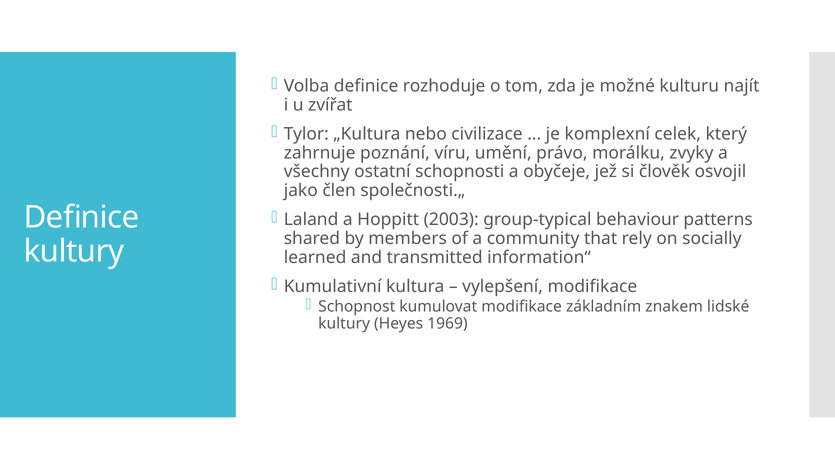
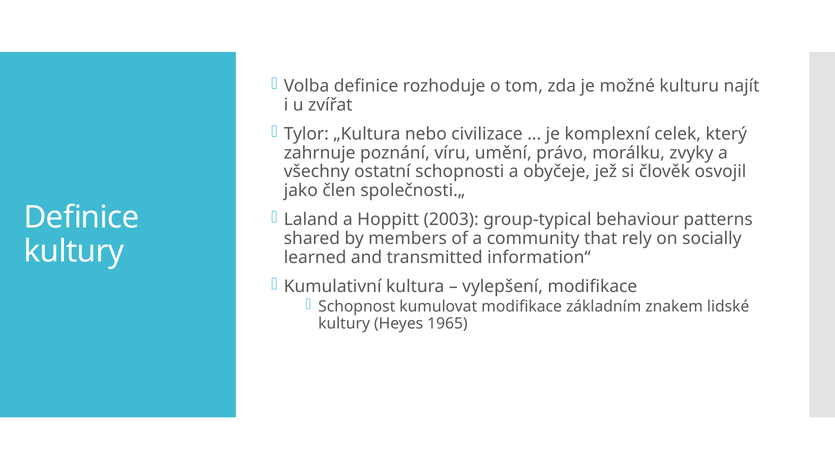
1969: 1969 -> 1965
